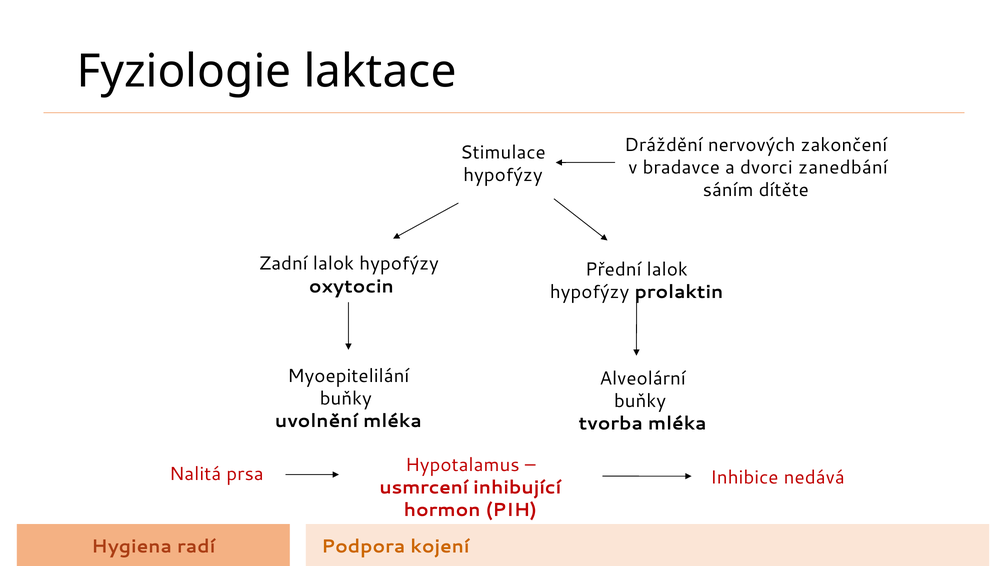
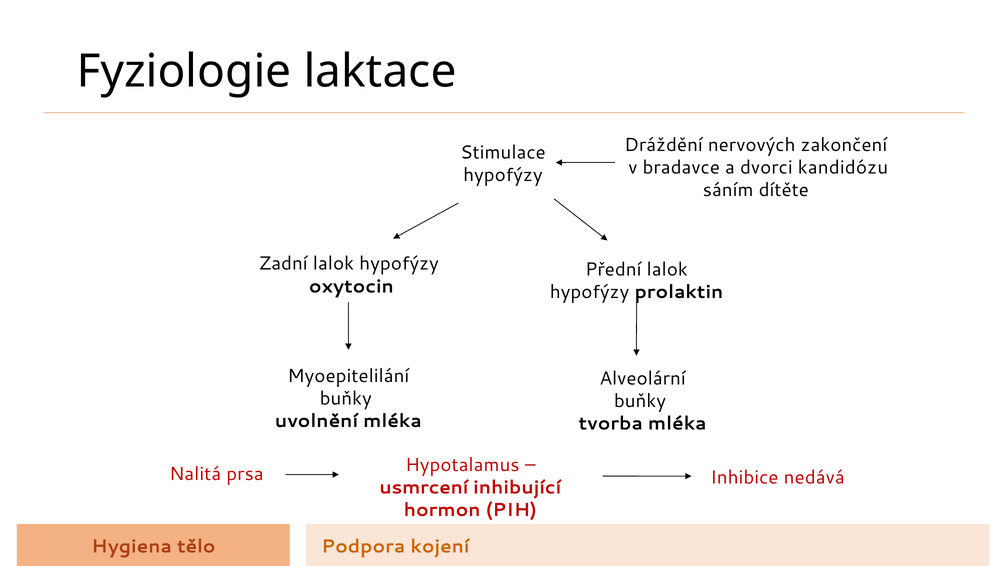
zanedbání: zanedbání -> kandidózu
radí: radí -> tělo
